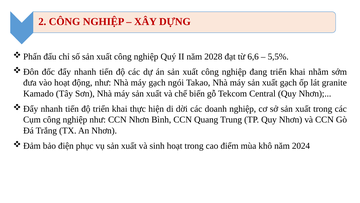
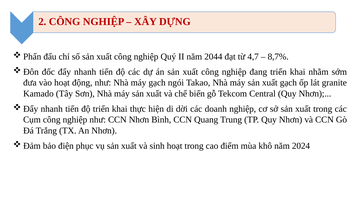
2028: 2028 -> 2044
6,6: 6,6 -> 4,7
5,5%: 5,5% -> 8,7%
